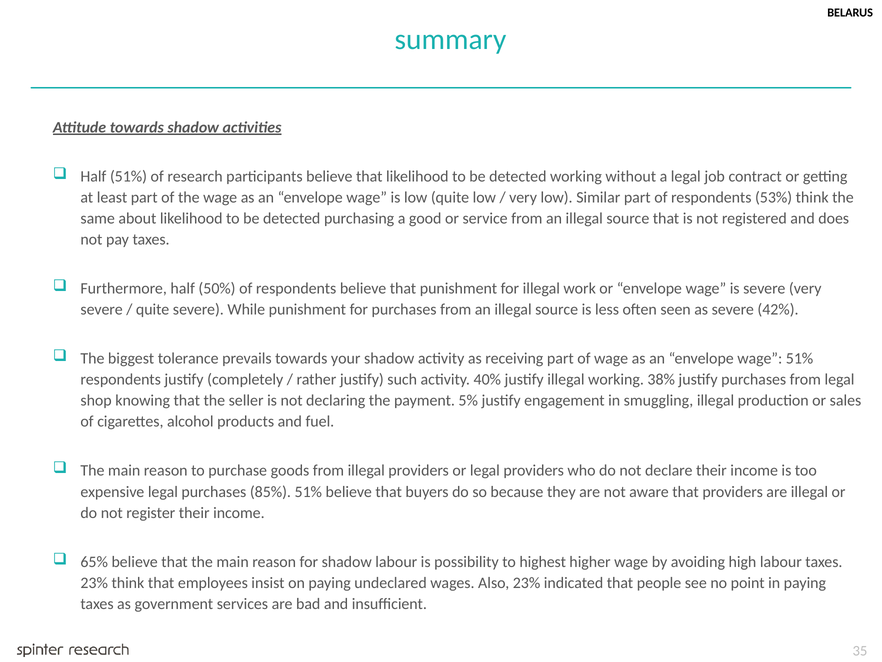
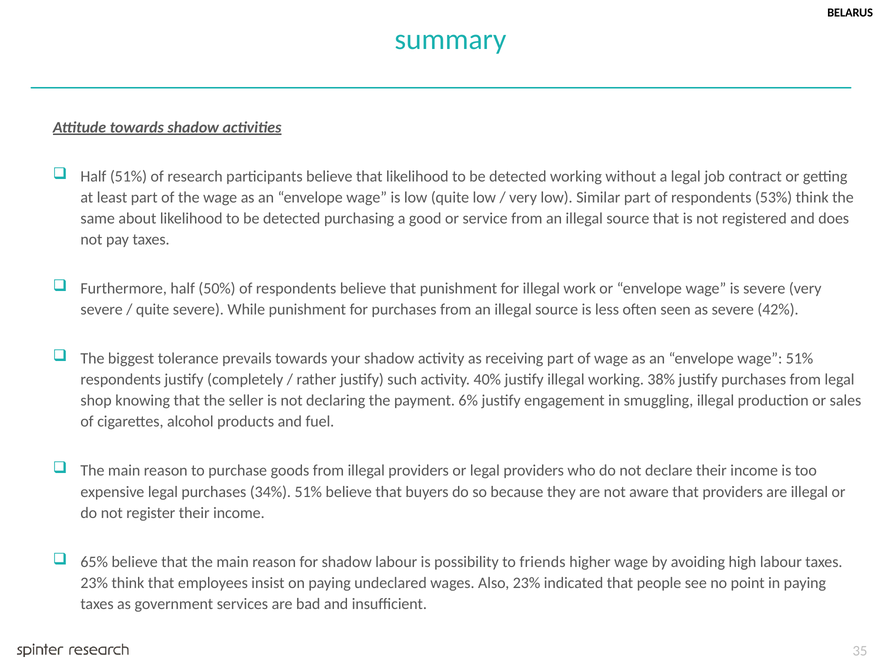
5%: 5% -> 6%
85%: 85% -> 34%
highest: highest -> friends
